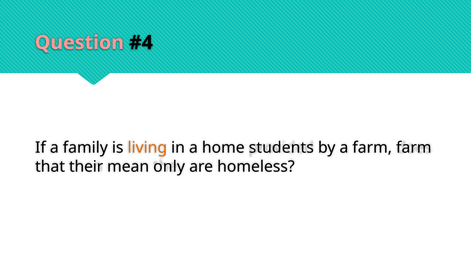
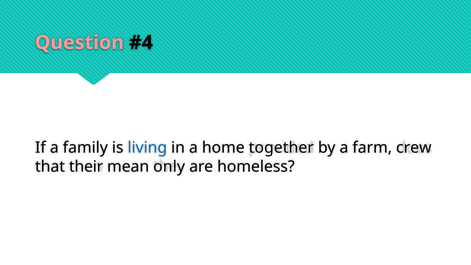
living colour: orange -> blue
students: students -> together
farm farm: farm -> crew
